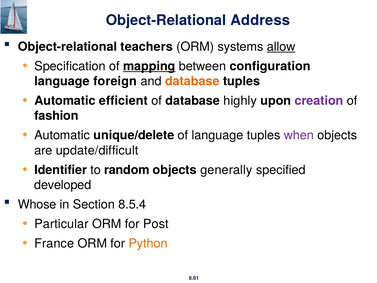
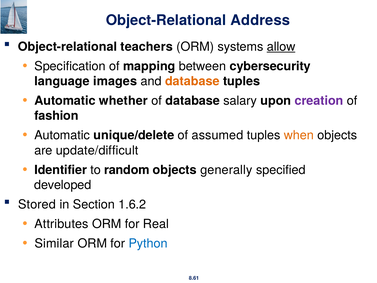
mapping underline: present -> none
configuration: configuration -> cybersecurity
foreign: foreign -> images
efficient: efficient -> whether
highly: highly -> salary
of language: language -> assumed
when colour: purple -> orange
Whose: Whose -> Stored
8.5.4: 8.5.4 -> 1.6.2
Particular: Particular -> Attributes
Post: Post -> Real
France: France -> Similar
Python colour: orange -> blue
